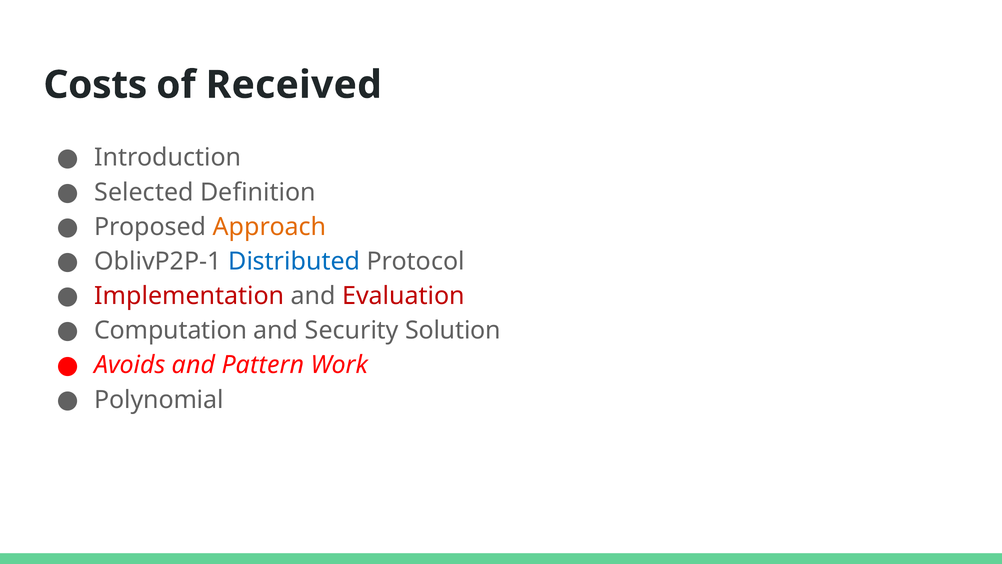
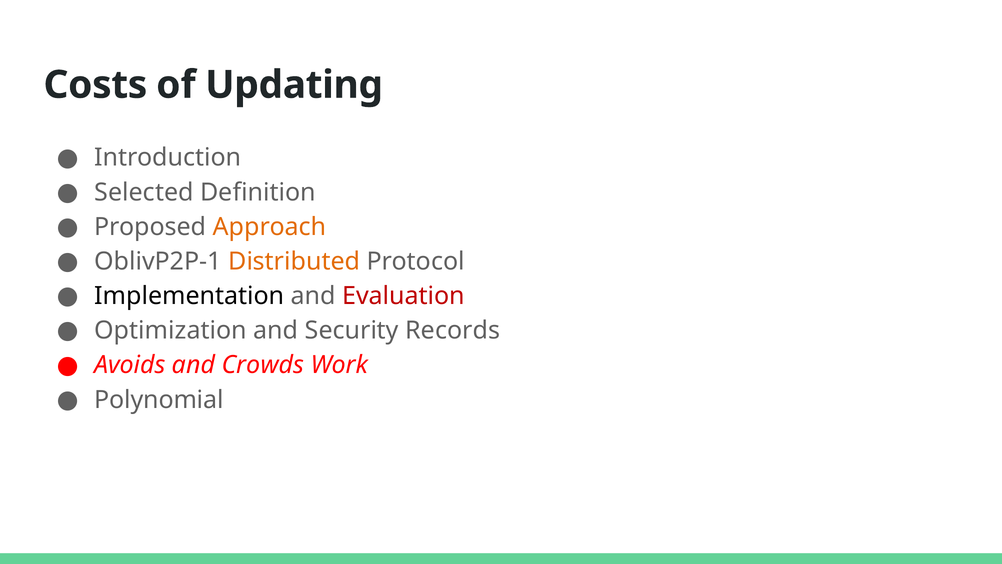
Received: Received -> Updating
Distributed colour: blue -> orange
Implementation colour: red -> black
Computation: Computation -> Optimization
Solution: Solution -> Records
Pattern: Pattern -> Crowds
